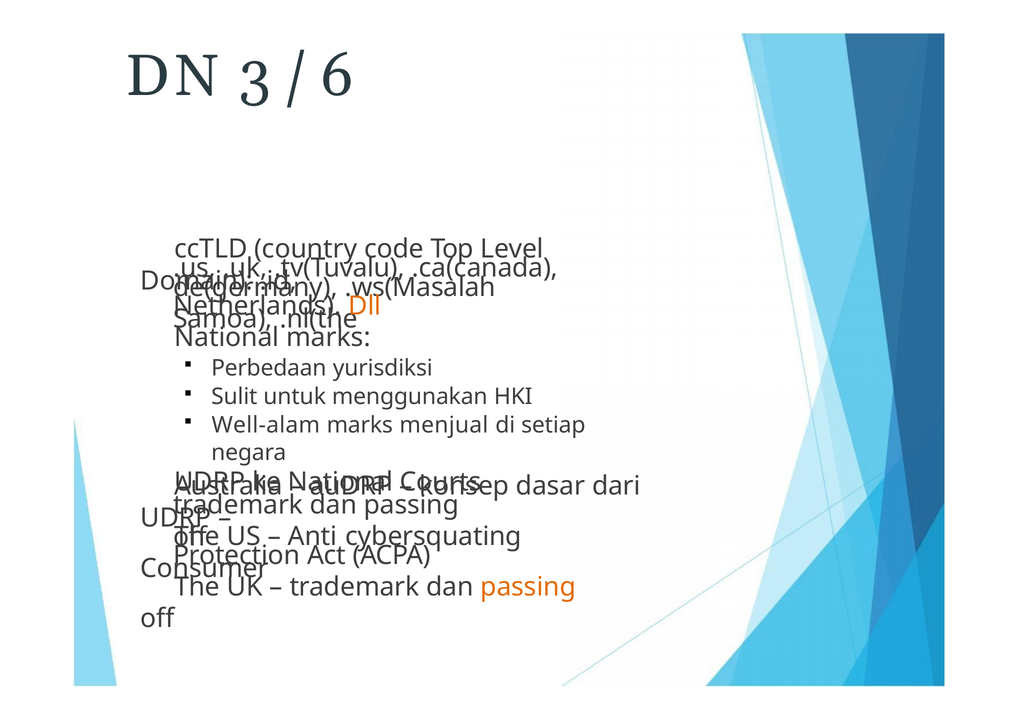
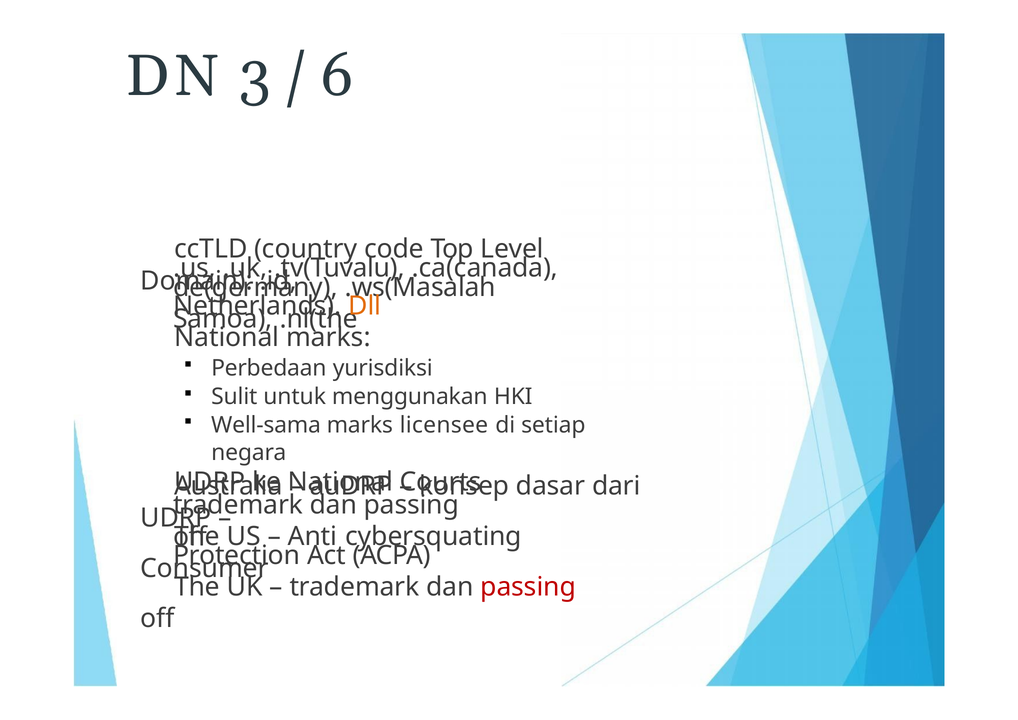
Well-alam: Well-alam -> Well-sama
menjual: menjual -> licensee
passing at (528, 587) colour: orange -> red
